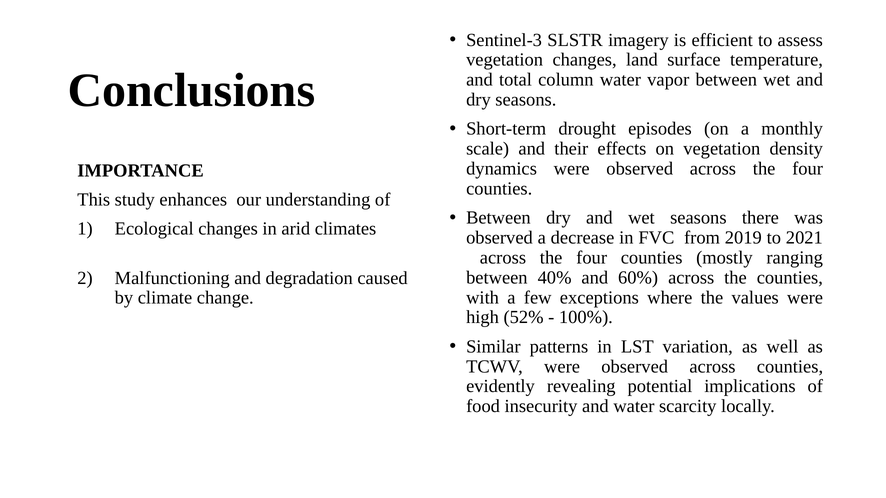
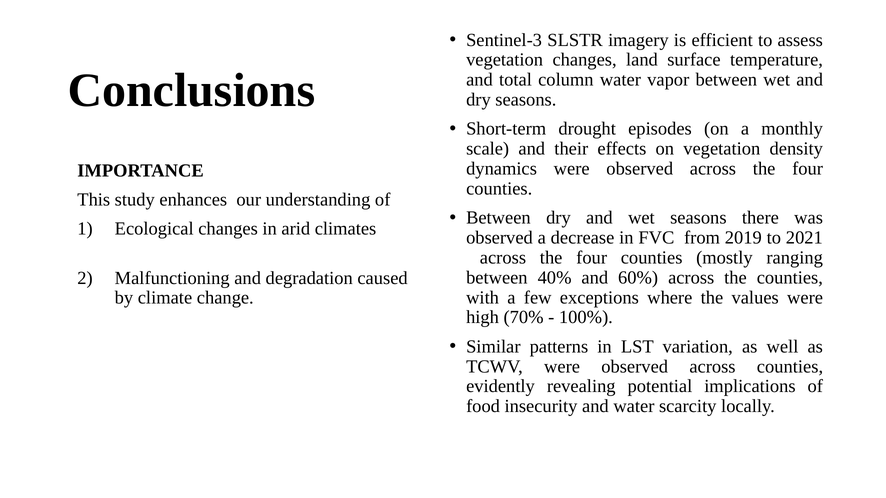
52%: 52% -> 70%
